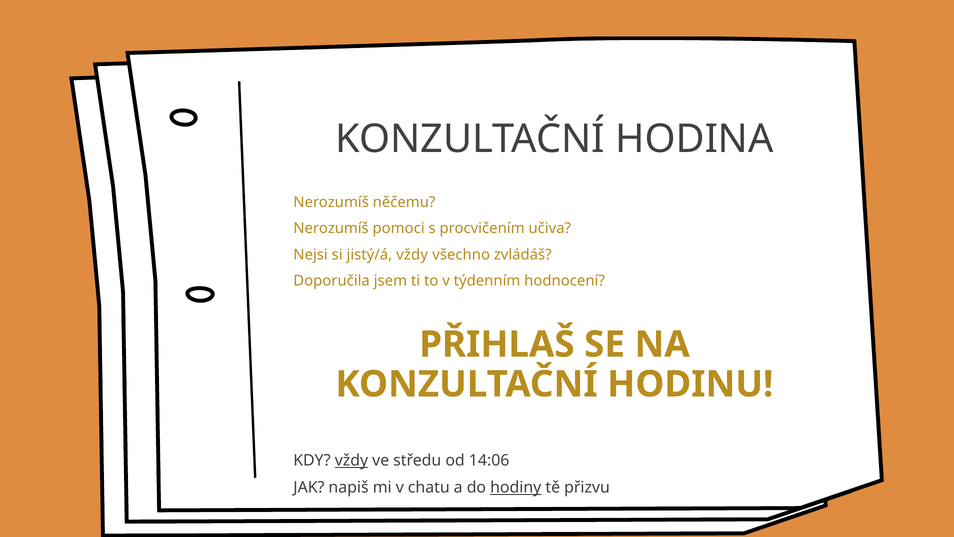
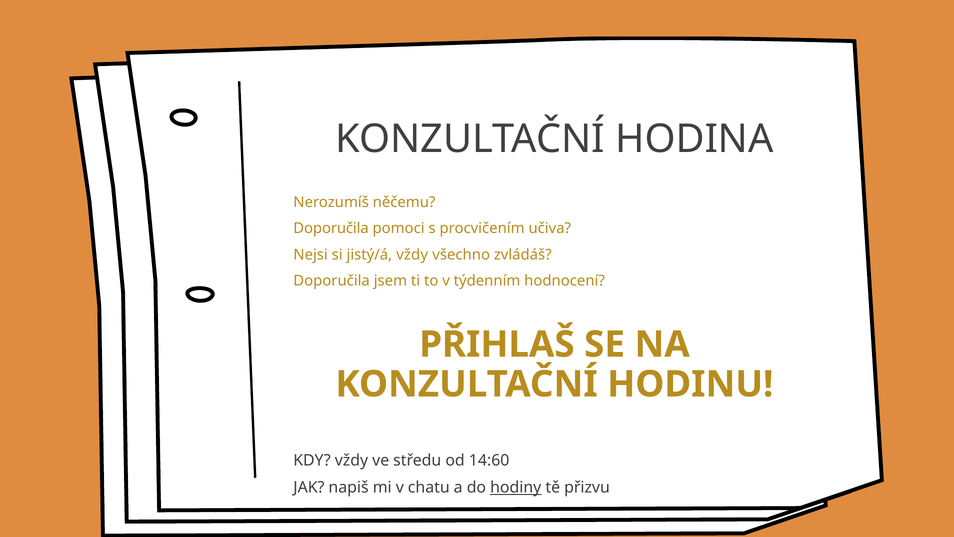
Nerozumíš at (331, 228): Nerozumíš -> Doporučila
vždy at (351, 460) underline: present -> none
14:06: 14:06 -> 14:60
